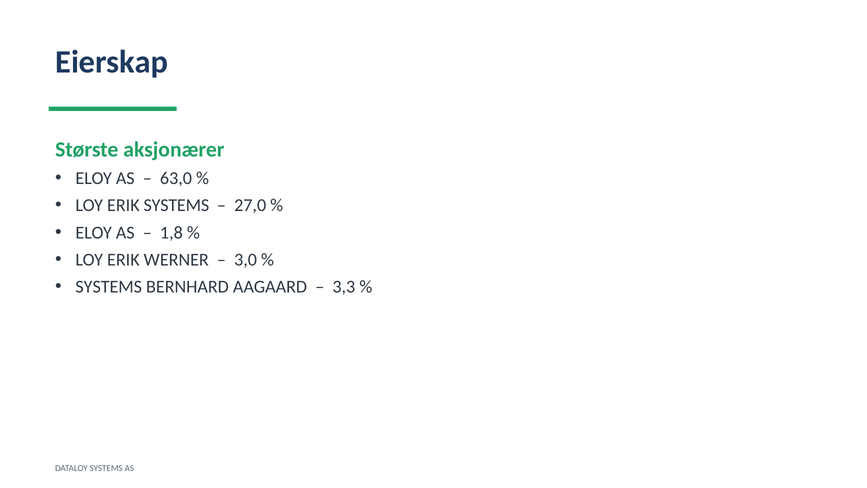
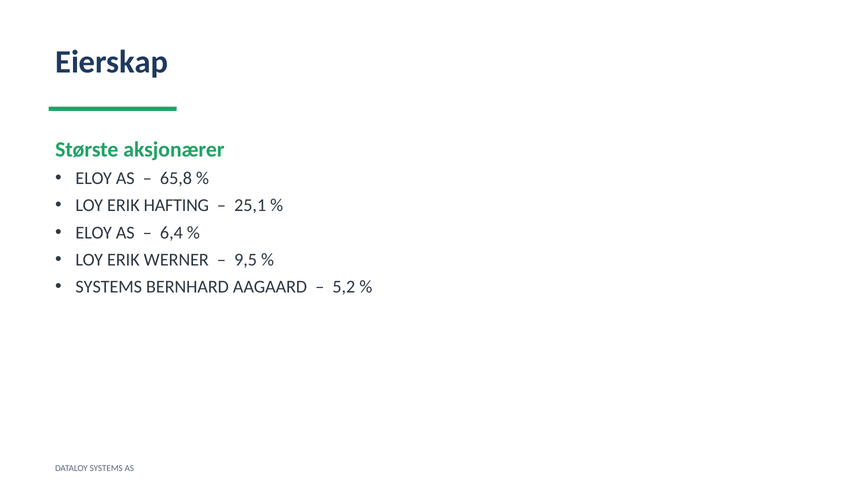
63,0: 63,0 -> 65,8
ERIK SYSTEMS: SYSTEMS -> HAFTING
27,0: 27,0 -> 25,1
1,8: 1,8 -> 6,4
3,0: 3,0 -> 9,5
3,3: 3,3 -> 5,2
